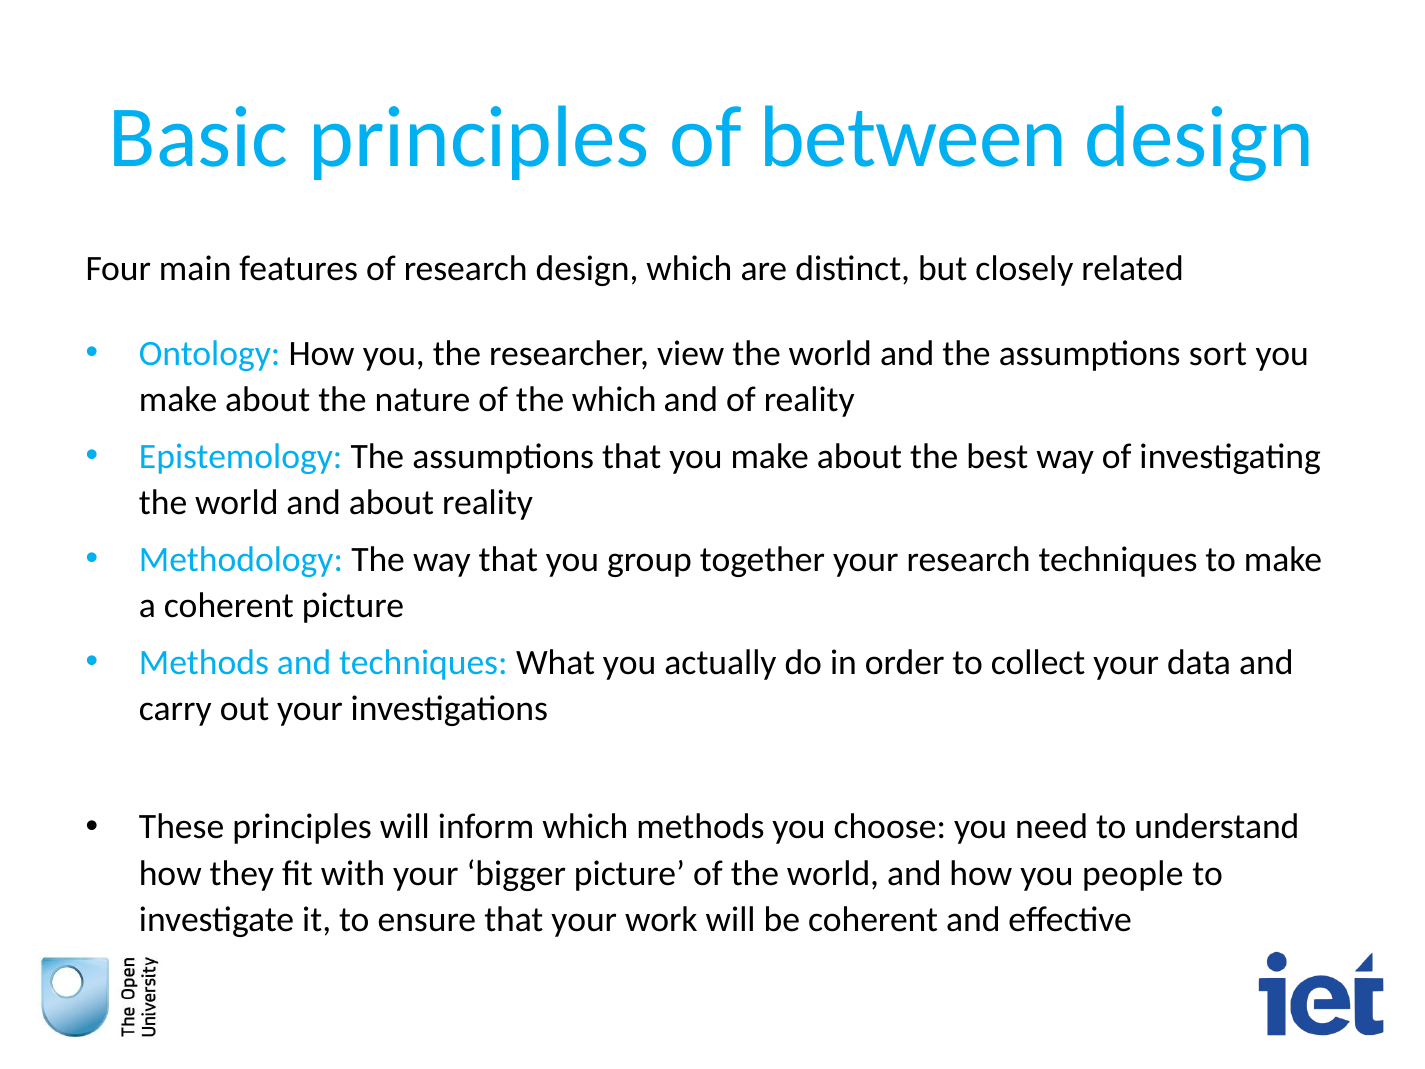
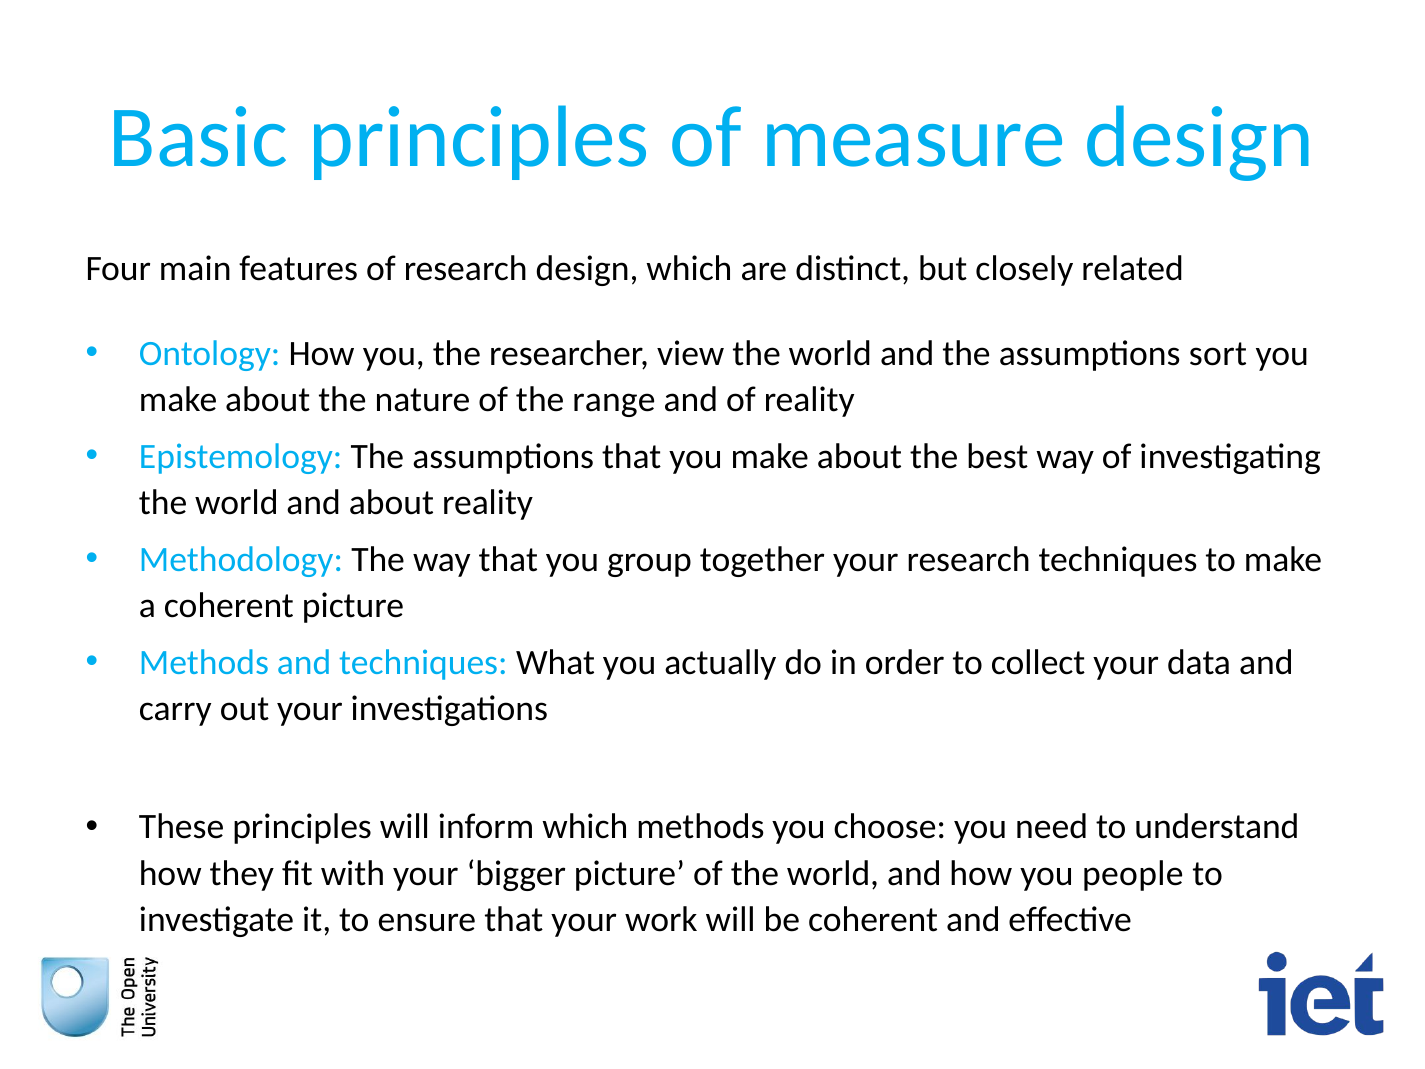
between: between -> measure
the which: which -> range
